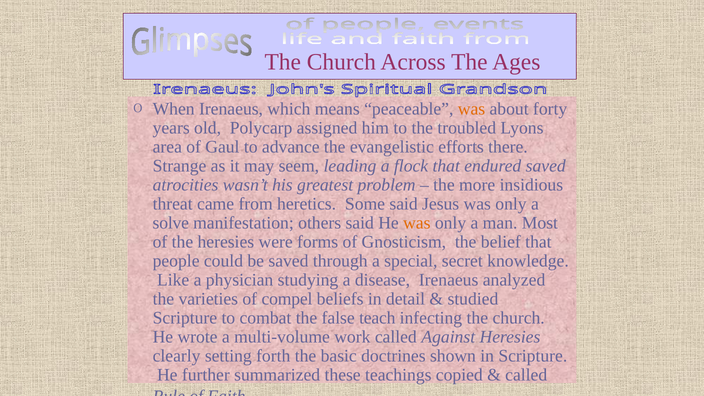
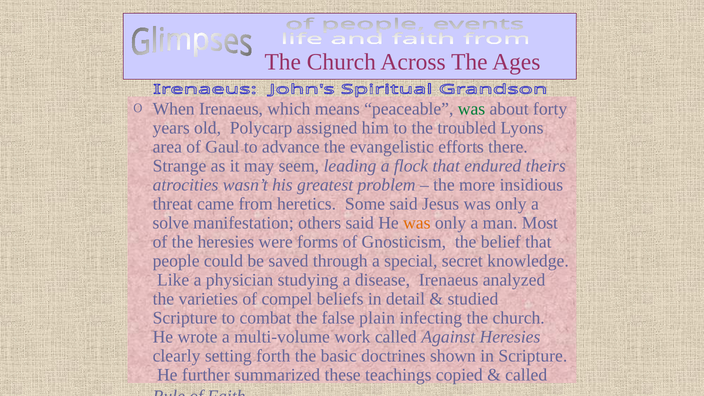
was at (471, 109) colour: orange -> green
endured saved: saved -> theirs
teach: teach -> plain
